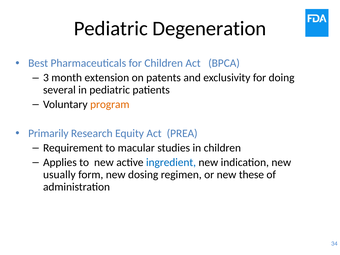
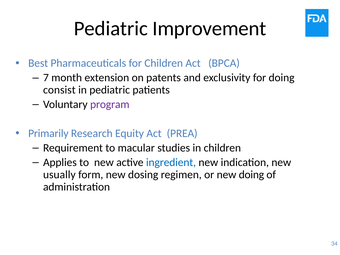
Degeneration: Degeneration -> Improvement
3: 3 -> 7
several: several -> consist
program colour: orange -> purple
new these: these -> doing
